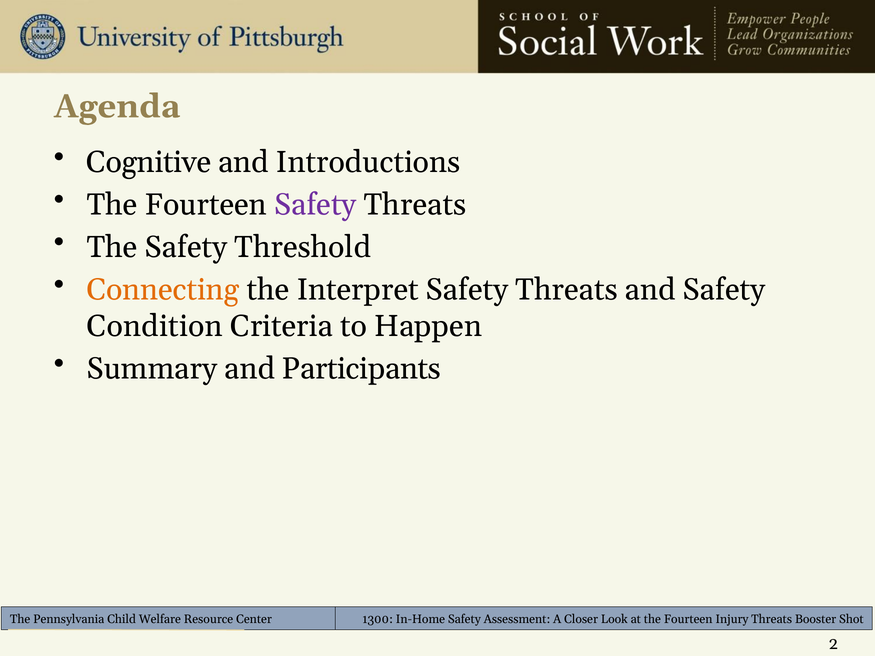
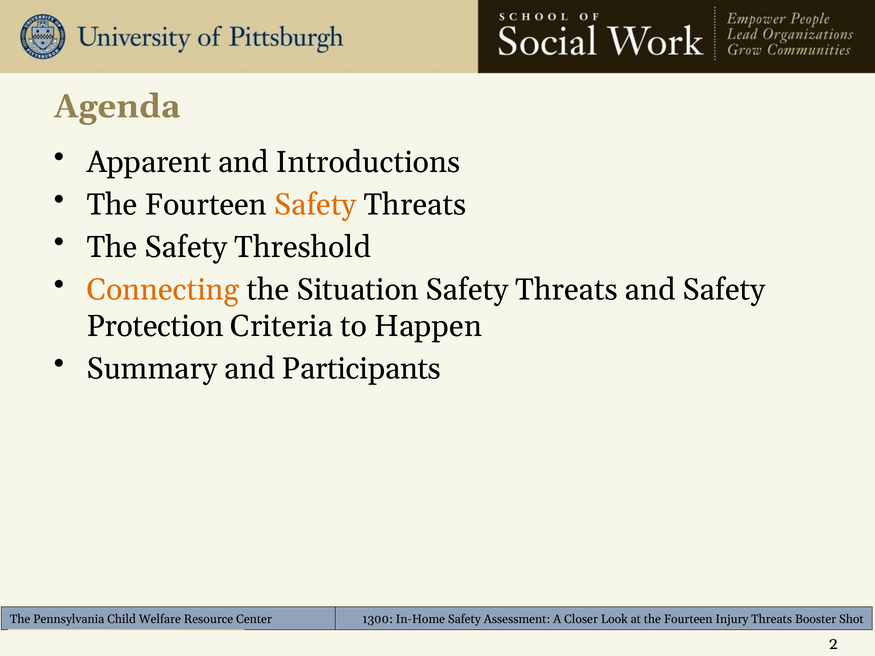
Cognitive: Cognitive -> Apparent
Safety at (315, 205) colour: purple -> orange
Interpret: Interpret -> Situation
Condition: Condition -> Protection
